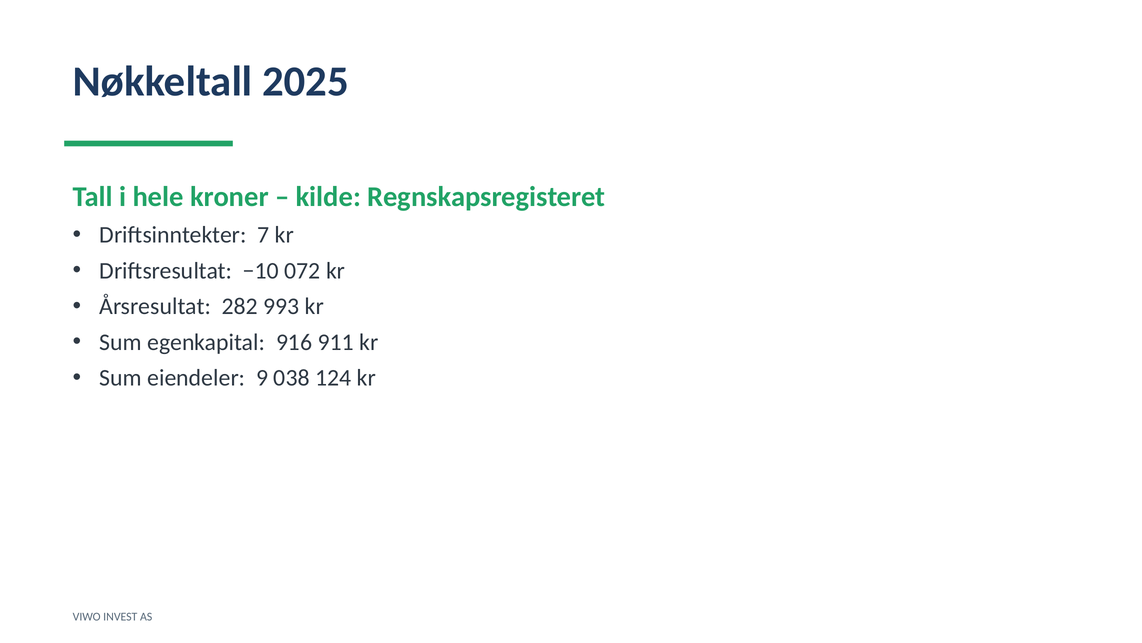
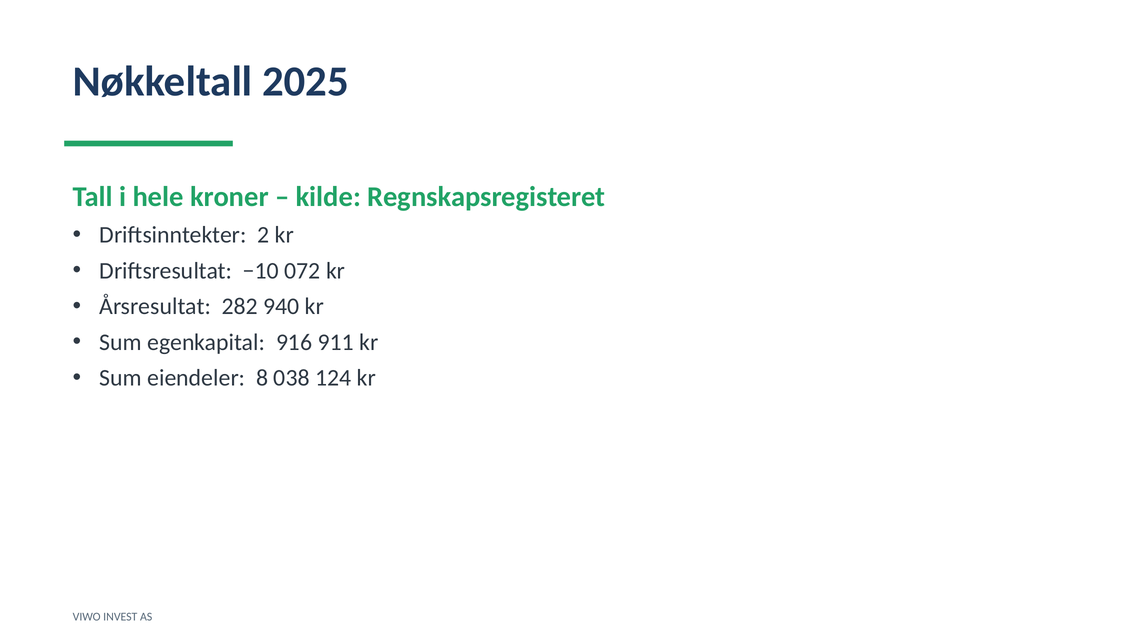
7: 7 -> 2
993: 993 -> 940
9: 9 -> 8
